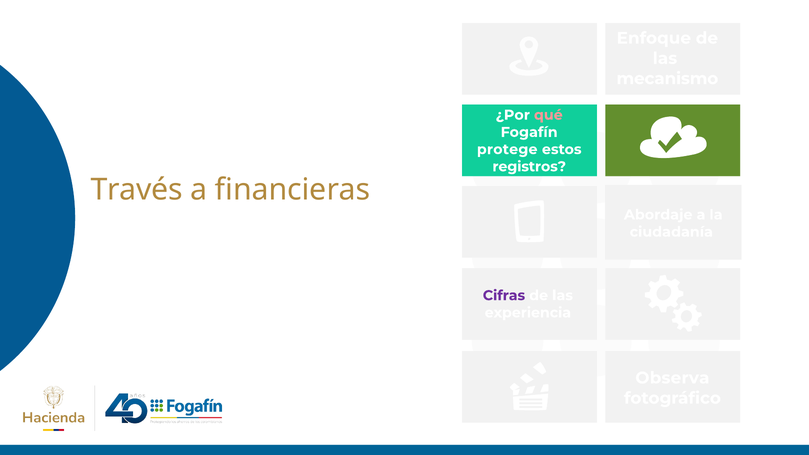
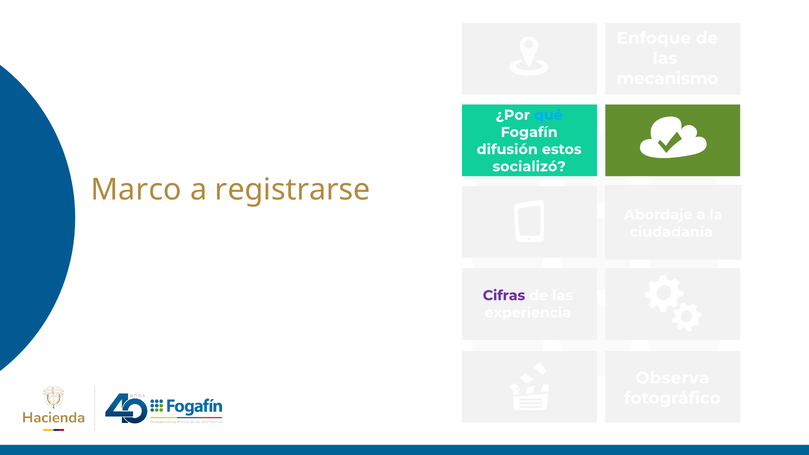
qué colour: pink -> light blue
protege: protege -> difusión
registros: registros -> socializó
Través: Través -> Marco
financieras: financieras -> registrarse
